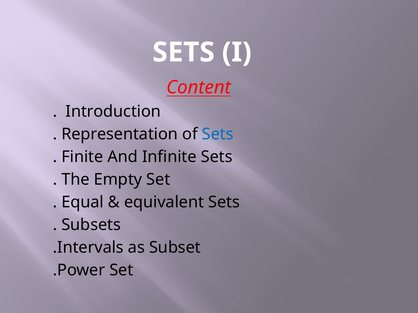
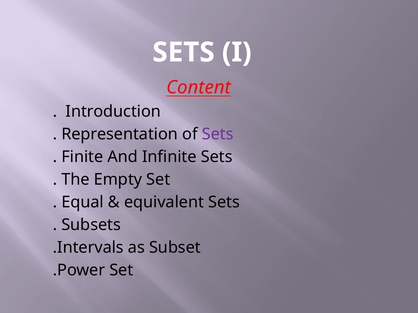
Sets at (218, 134) colour: blue -> purple
